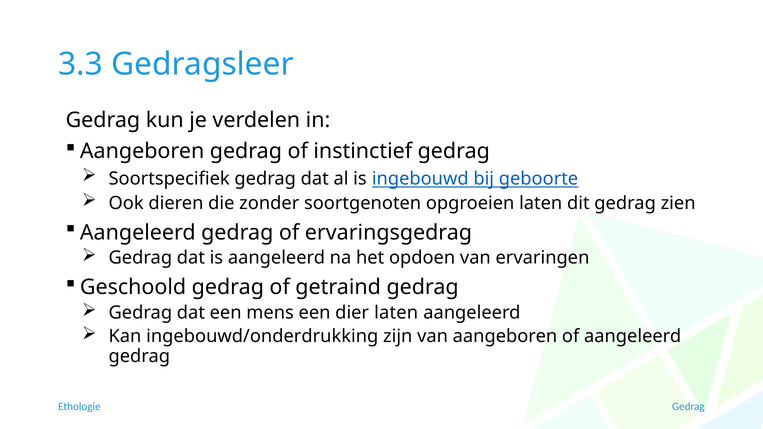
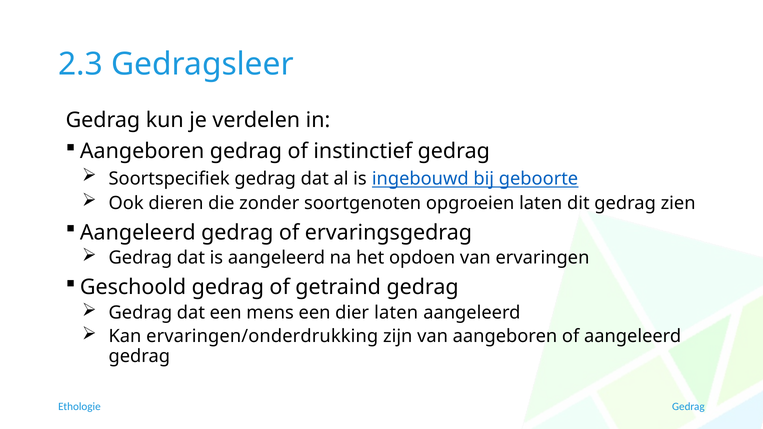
3.3: 3.3 -> 2.3
ingebouwd/onderdrukking: ingebouwd/onderdrukking -> ervaringen/onderdrukking
